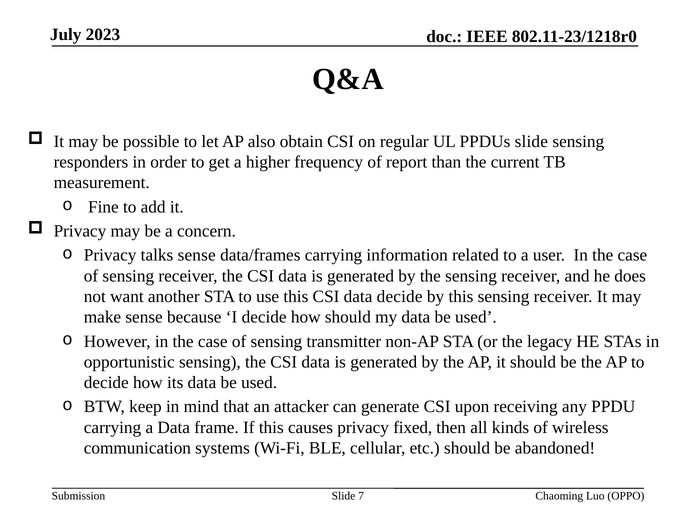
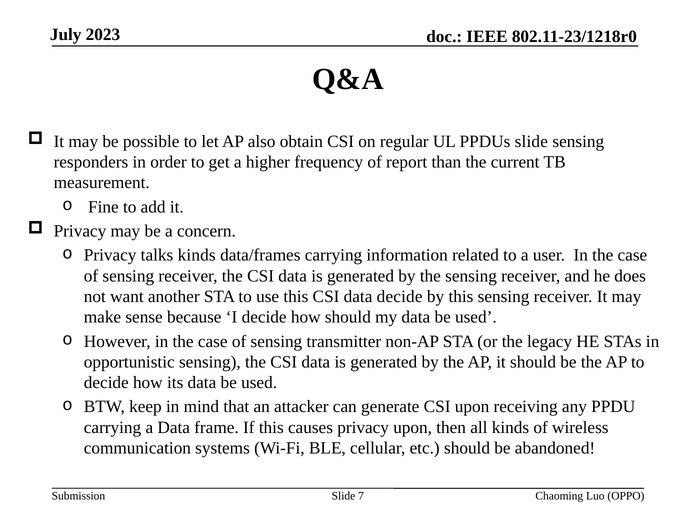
talks sense: sense -> kinds
privacy fixed: fixed -> upon
